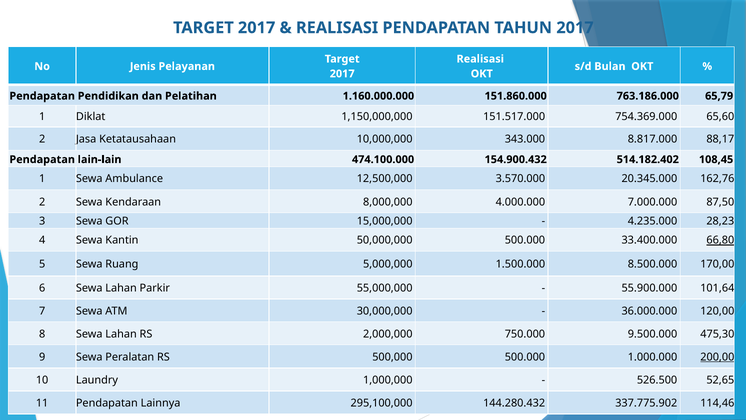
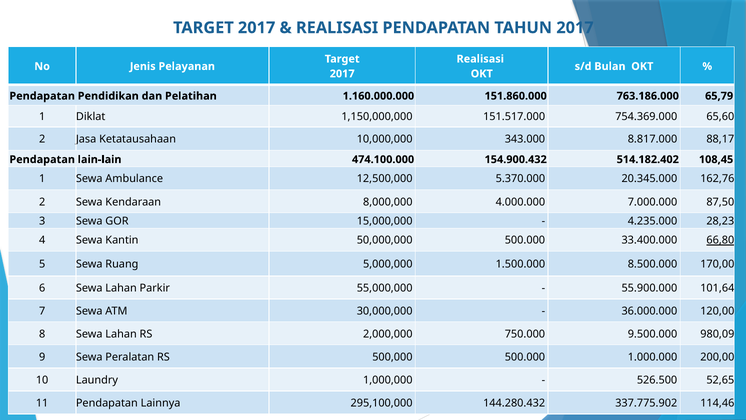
3.570.000: 3.570.000 -> 5.370.000
475,30: 475,30 -> 980,09
200,00 underline: present -> none
